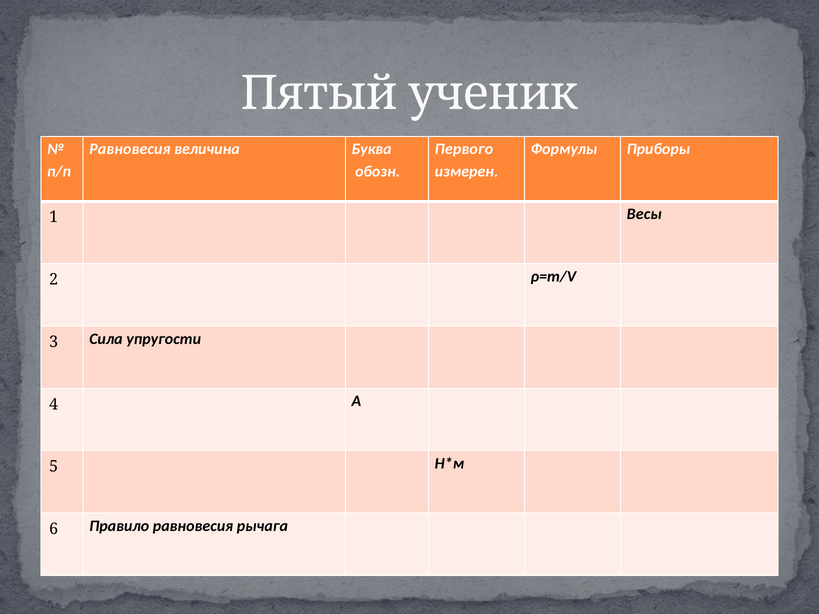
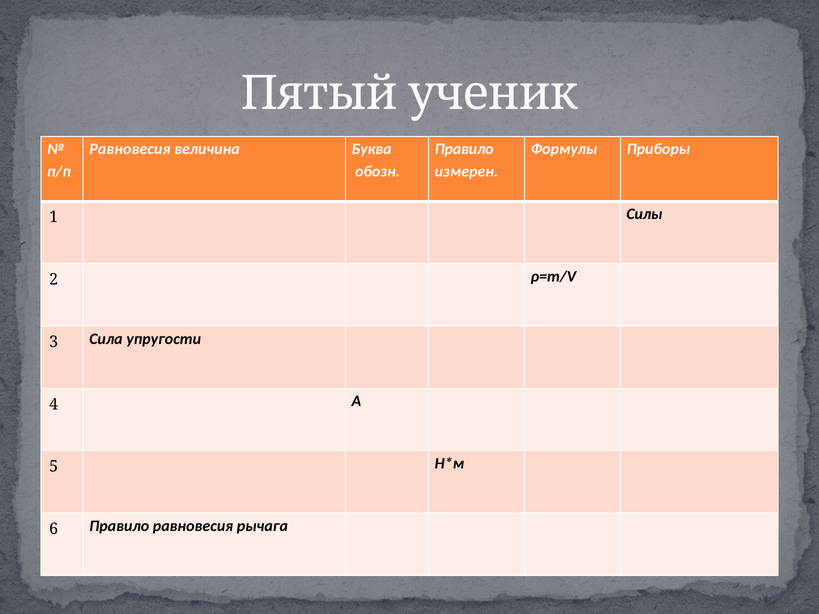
Первого at (464, 149): Первого -> Правило
Весы: Весы -> Силы
